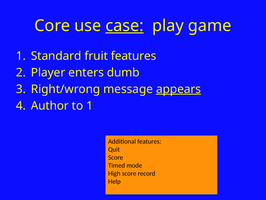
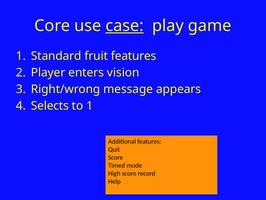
dumb: dumb -> vision
appears underline: present -> none
Author: Author -> Selects
